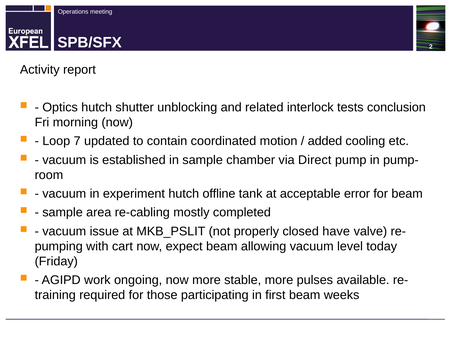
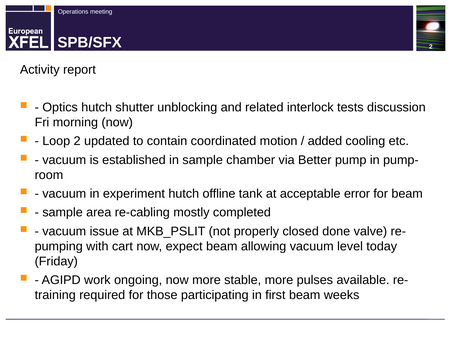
conclusion: conclusion -> discussion
Loop 7: 7 -> 2
Direct: Direct -> Better
have: have -> done
